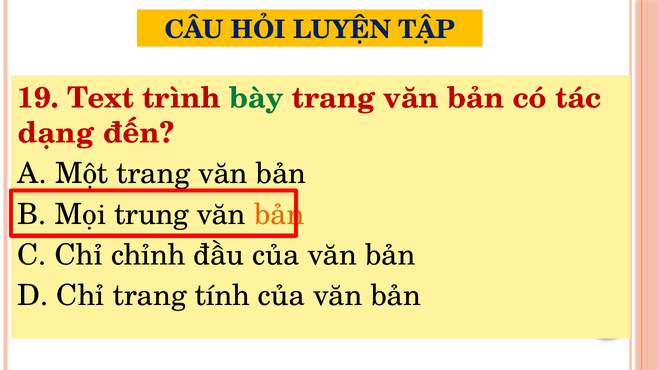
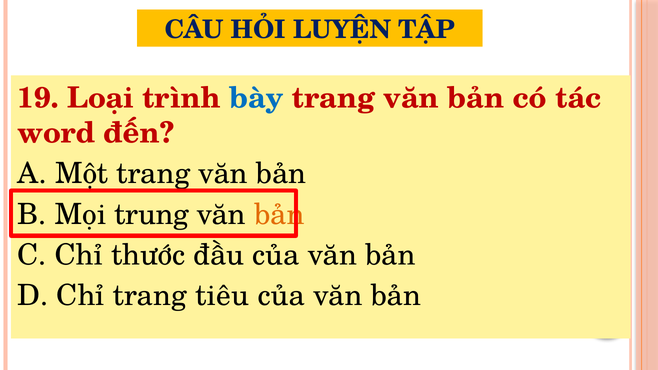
Text: Text -> Loại
bày colour: green -> blue
dạng: dạng -> word
chỉnh: chỉnh -> thước
tính: tính -> tiêu
